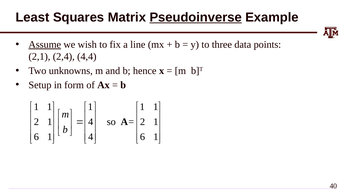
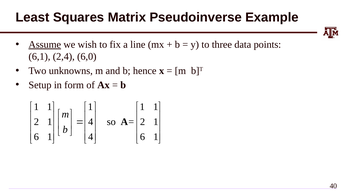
Pseudoinverse underline: present -> none
2,1: 2,1 -> 6,1
4,4: 4,4 -> 6,0
